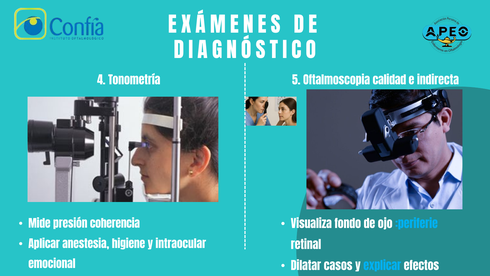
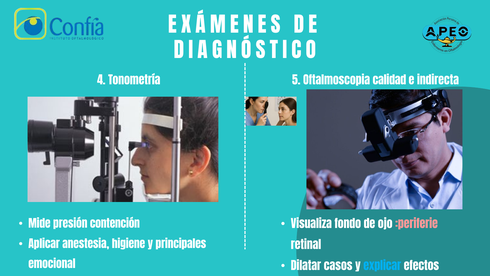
coherencia: coherencia -> contención
:periferie colour: light blue -> pink
intraocular: intraocular -> principales
